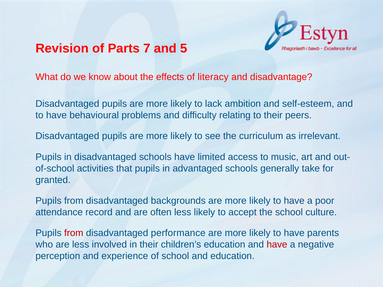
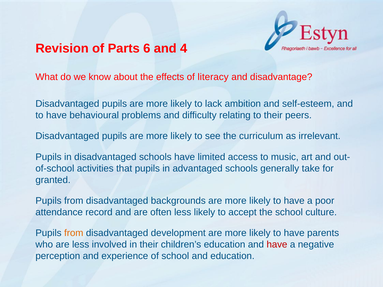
7: 7 -> 6
5: 5 -> 4
from at (74, 233) colour: red -> orange
performance: performance -> development
